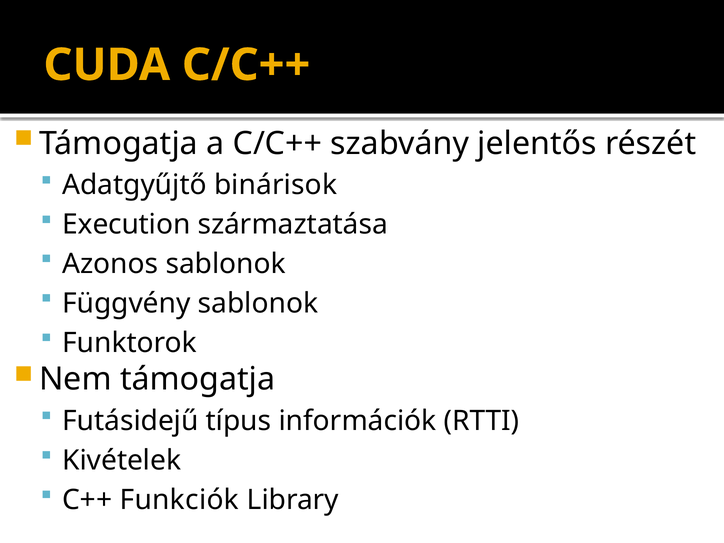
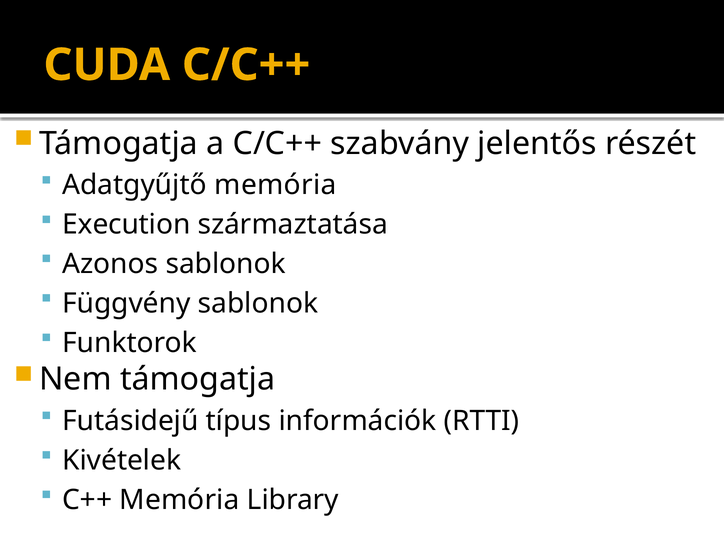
Adatgyűjtő binárisok: binárisok -> memória
C++ Funkciók: Funkciók -> Memória
